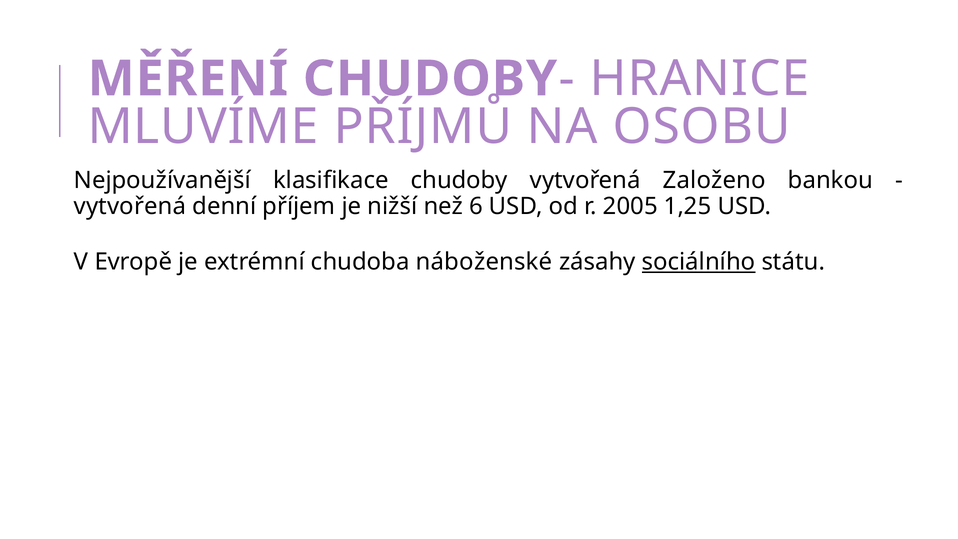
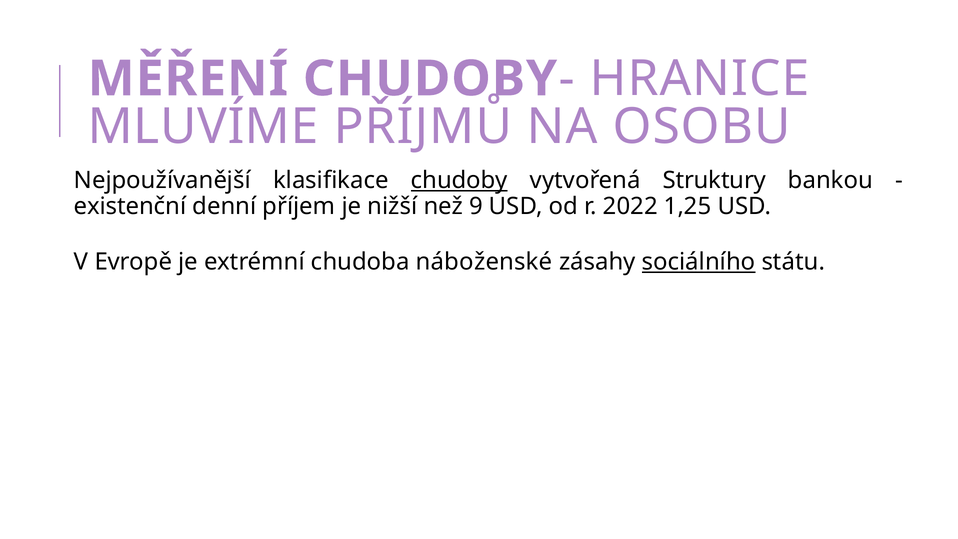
chudoby at (459, 180) underline: none -> present
Založeno: Založeno -> Struktury
vytvořená at (130, 206): vytvořená -> existenční
6: 6 -> 9
2005: 2005 -> 2022
